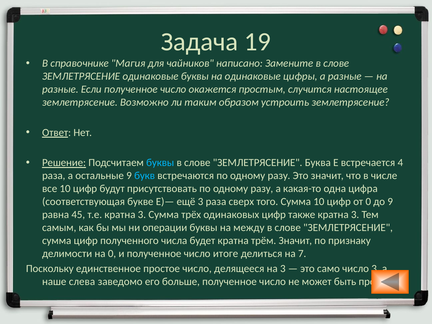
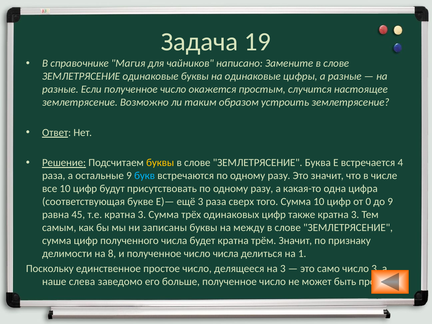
буквы at (160, 163) colour: light blue -> yellow
операции: операции -> записаны
на 0: 0 -> 8
число итоге: итоге -> числа
7: 7 -> 1
